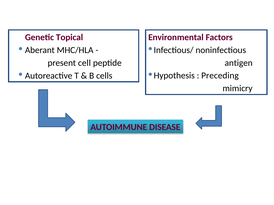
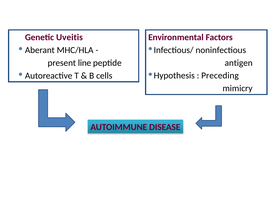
Topical: Topical -> Uveitis
cell: cell -> line
